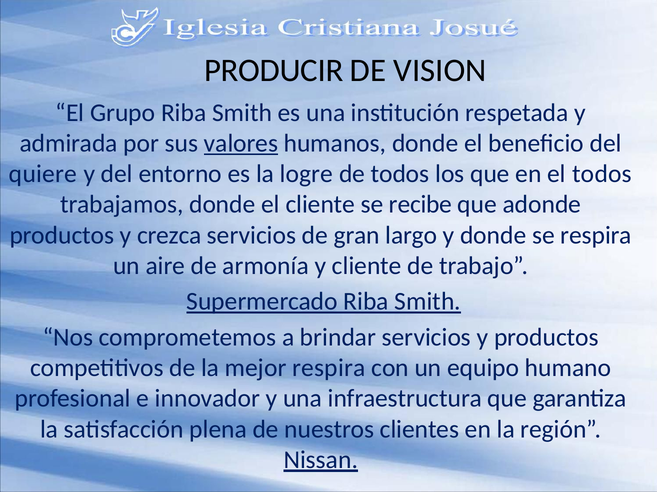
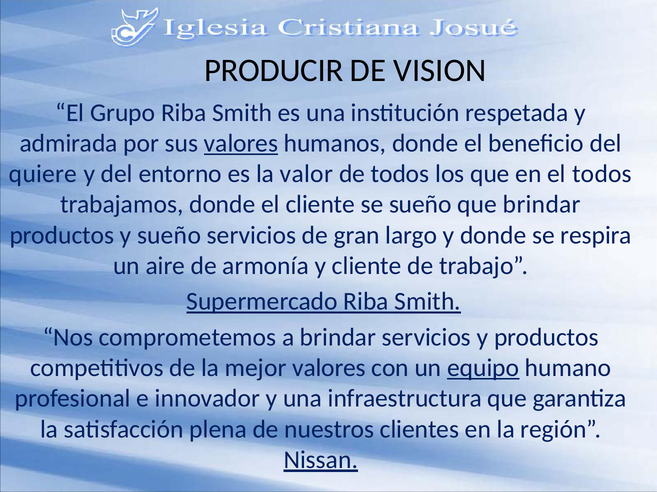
logre: logre -> valor
se recibe: recibe -> sueño
que adonde: adonde -> brindar
y crezca: crezca -> sueño
mejor respira: respira -> valores
equipo underline: none -> present
